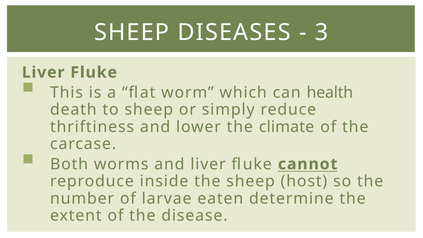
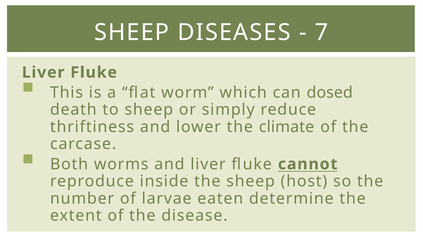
3: 3 -> 7
health: health -> dosed
